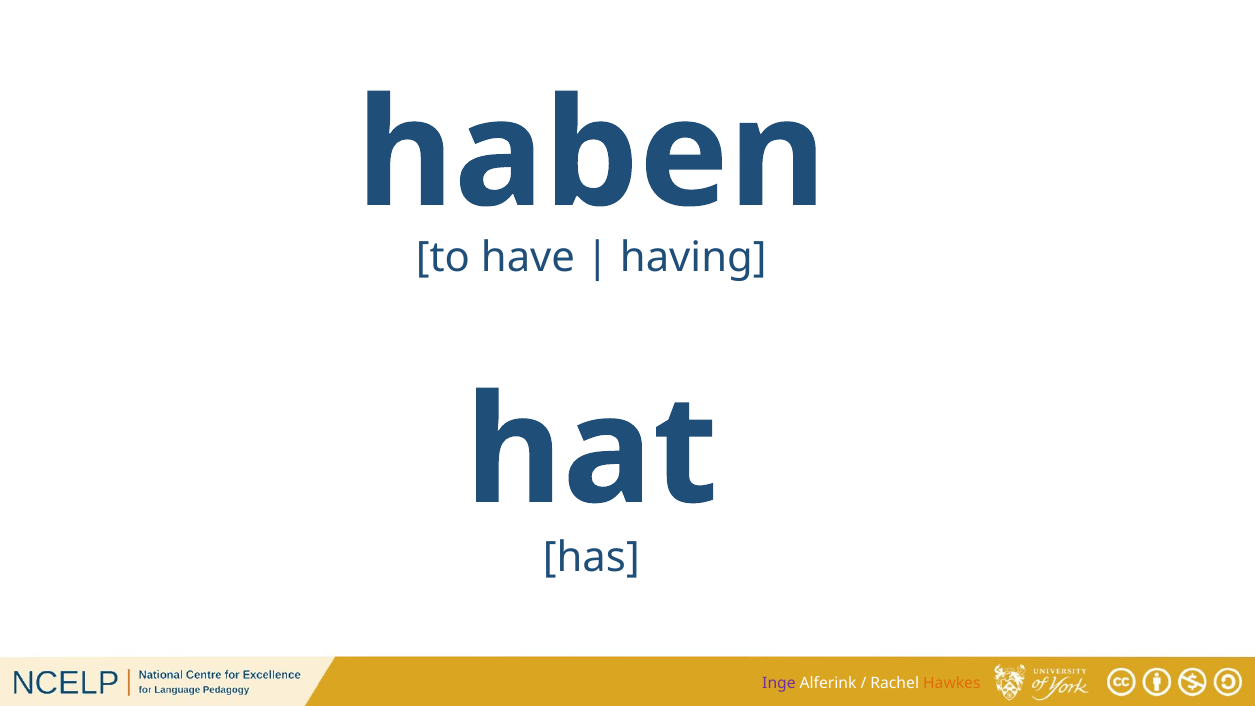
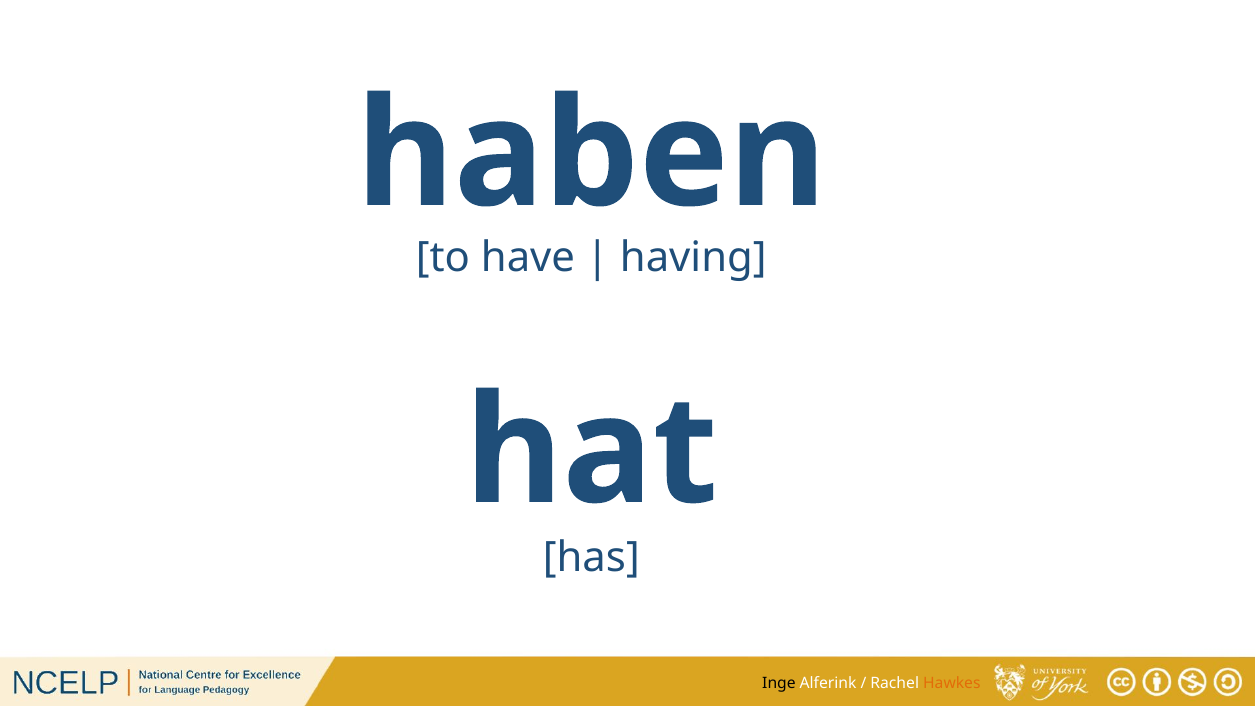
Inge colour: purple -> black
